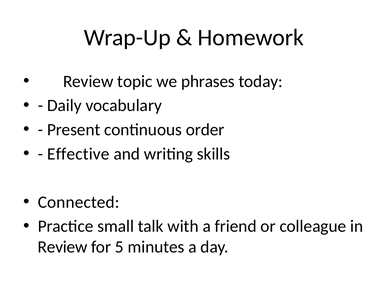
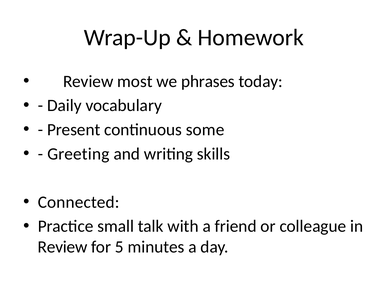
topic: topic -> most
order: order -> some
Effective: Effective -> Greeting
